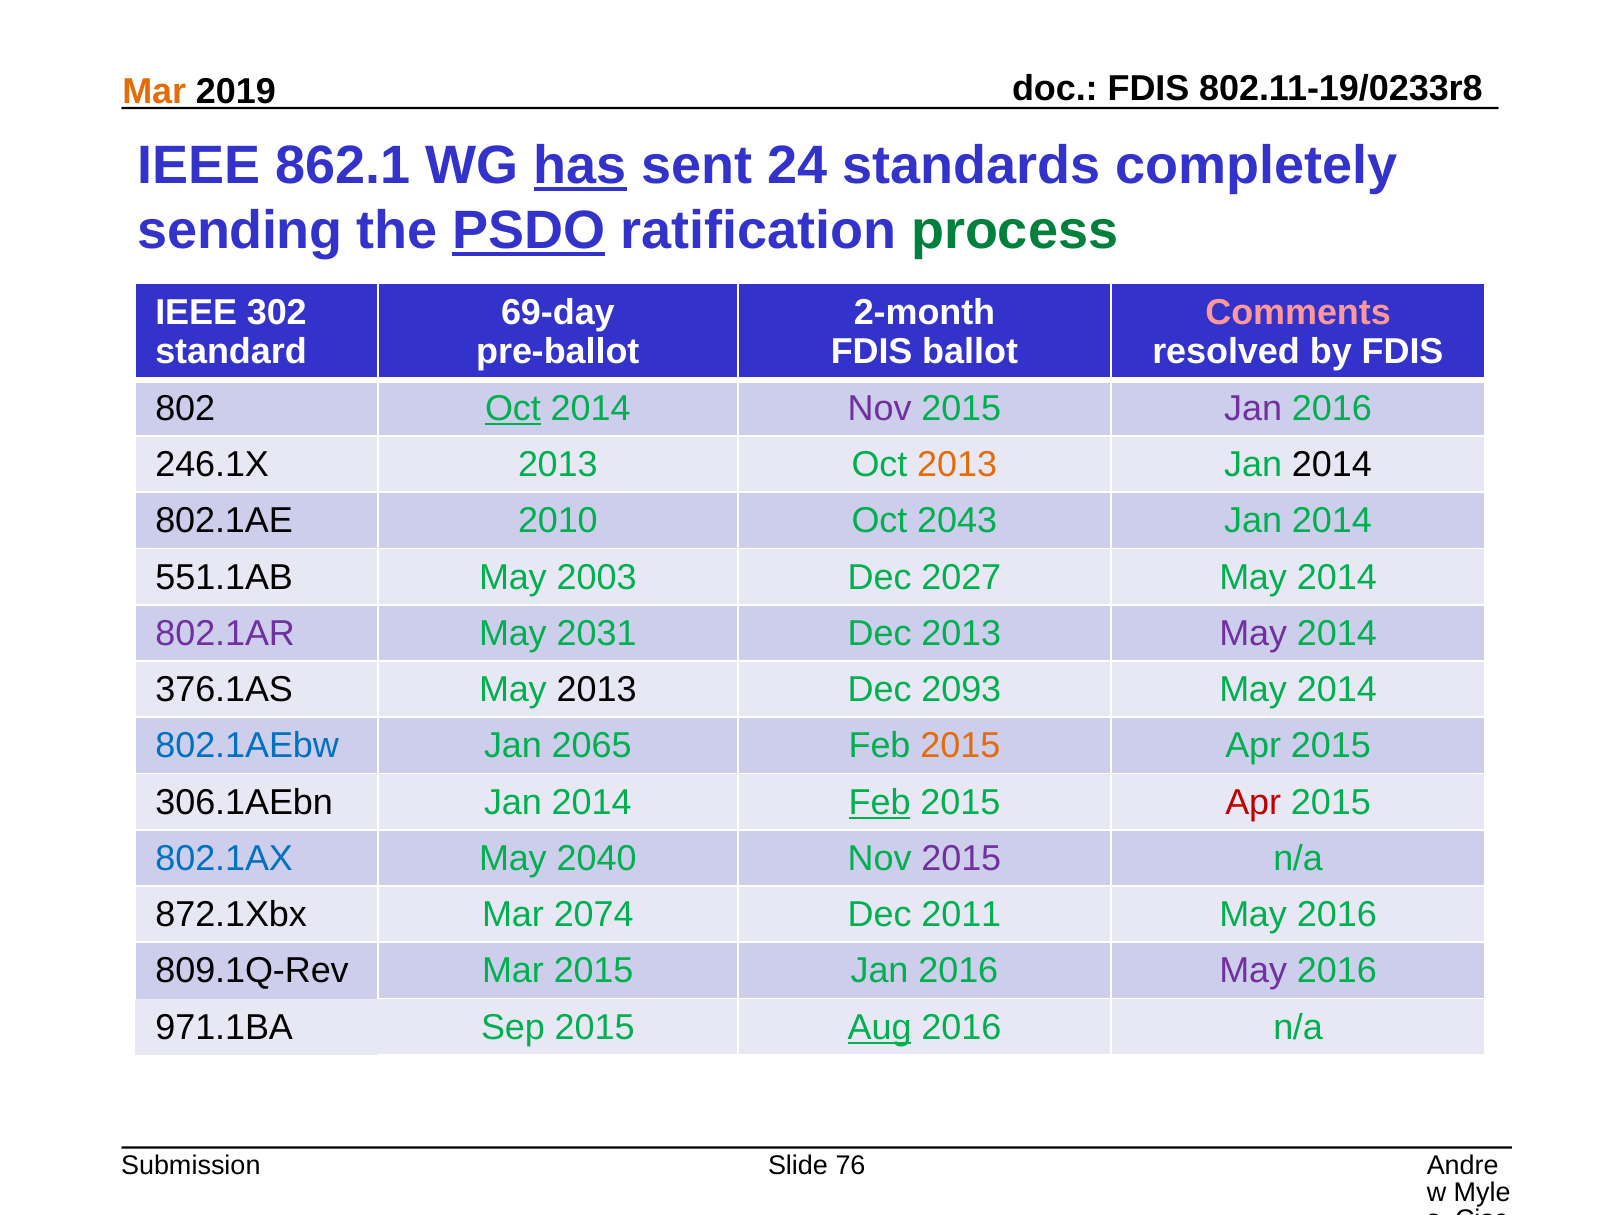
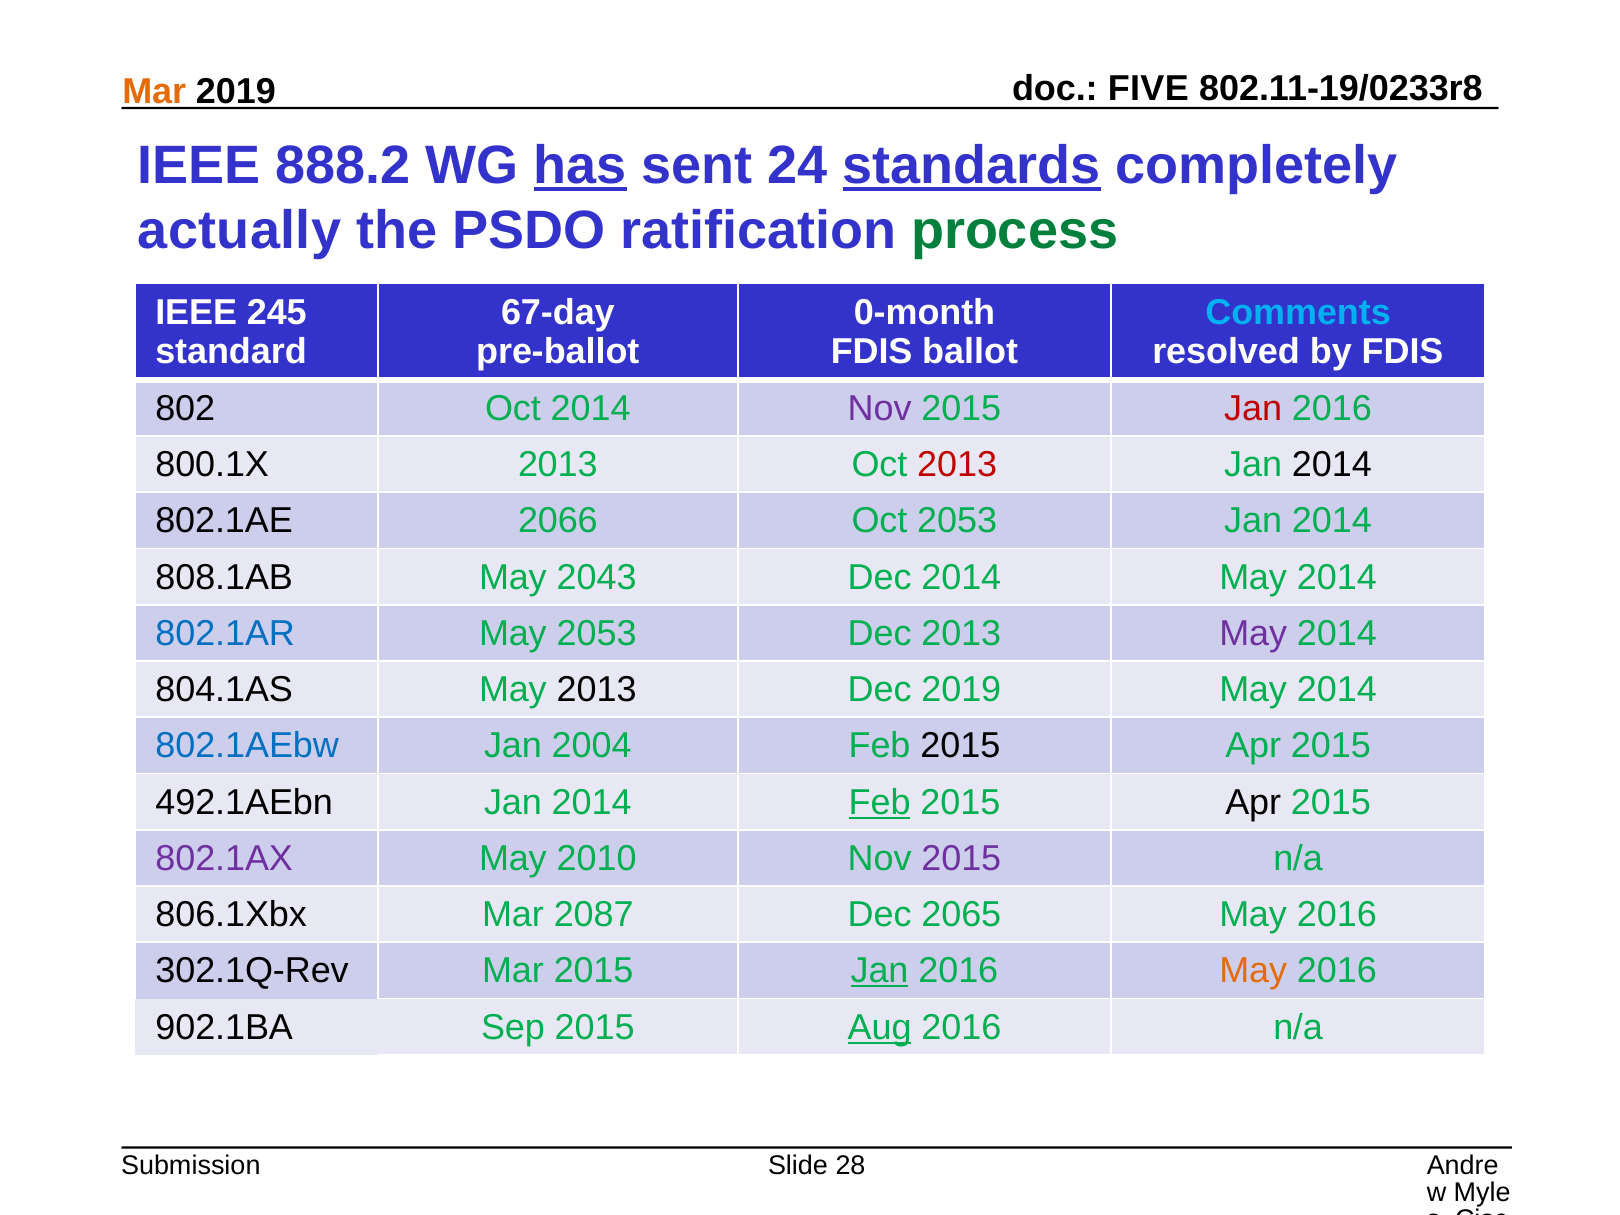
FDIS at (1148, 89): FDIS -> FIVE
862.1: 862.1 -> 888.2
standards underline: none -> present
sending: sending -> actually
PSDO underline: present -> none
302: 302 -> 245
69-day: 69-day -> 67-day
2-month: 2-month -> 0-month
Comments colour: pink -> light blue
Oct at (513, 408) underline: present -> none
Jan at (1253, 408) colour: purple -> red
246.1X: 246.1X -> 800.1X
2013 at (957, 465) colour: orange -> red
2010: 2010 -> 2066
Oct 2043: 2043 -> 2053
551.1AB: 551.1AB -> 808.1AB
2003: 2003 -> 2043
Dec 2027: 2027 -> 2014
802.1AR colour: purple -> blue
May 2031: 2031 -> 2053
376.1AS: 376.1AS -> 804.1AS
Dec 2093: 2093 -> 2019
2065: 2065 -> 2004
2015 at (960, 746) colour: orange -> black
306.1AEbn: 306.1AEbn -> 492.1AEbn
Apr at (1253, 802) colour: red -> black
802.1AX colour: blue -> purple
2040: 2040 -> 2010
872.1Xbx: 872.1Xbx -> 806.1Xbx
2074: 2074 -> 2087
2011: 2011 -> 2065
809.1Q-Rev: 809.1Q-Rev -> 302.1Q-Rev
Jan at (880, 971) underline: none -> present
May at (1253, 971) colour: purple -> orange
971.1BA: 971.1BA -> 902.1BA
76: 76 -> 28
